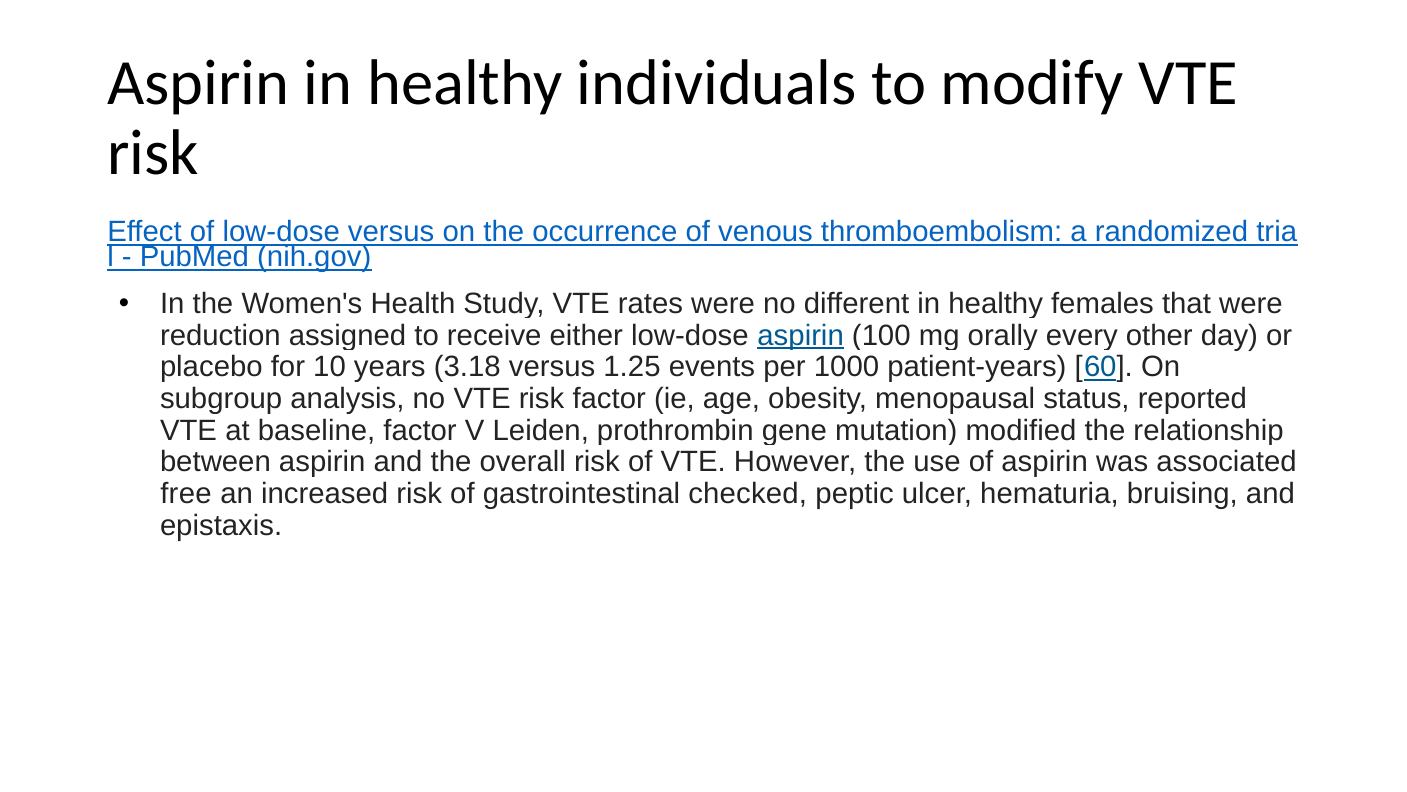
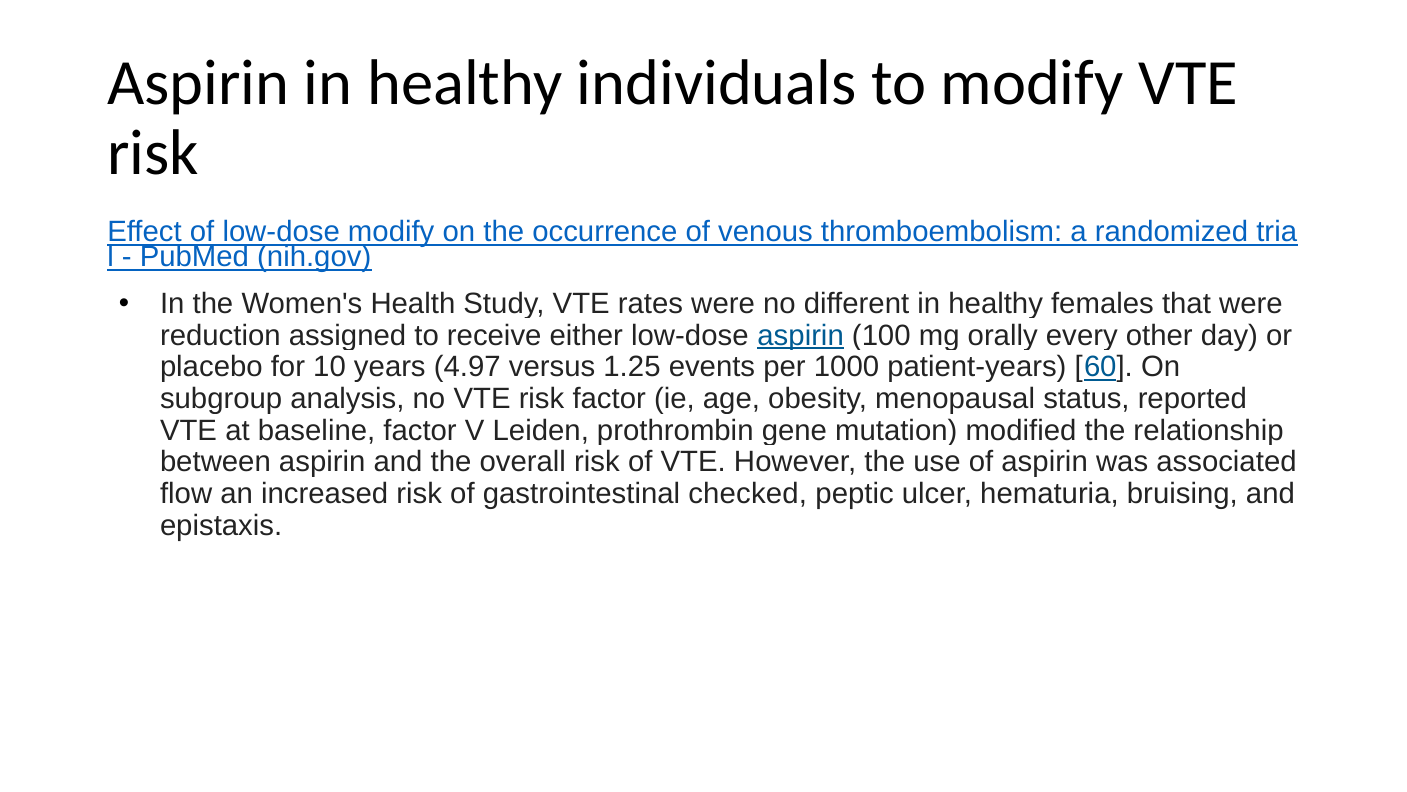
low-dose versus: versus -> modify
3.18: 3.18 -> 4.97
free: free -> flow
